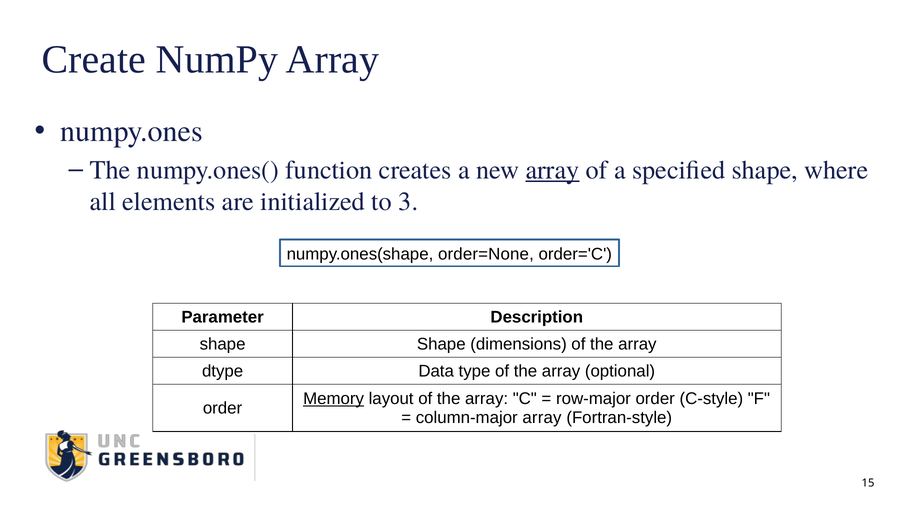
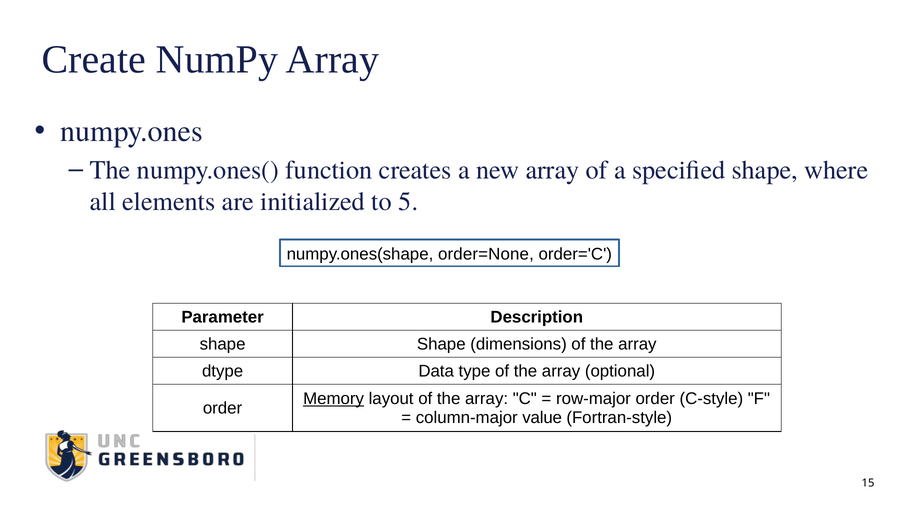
array at (552, 170) underline: present -> none
3: 3 -> 5
column-major array: array -> value
